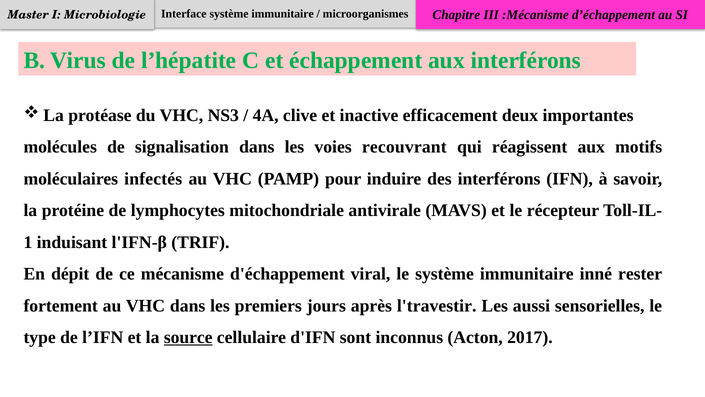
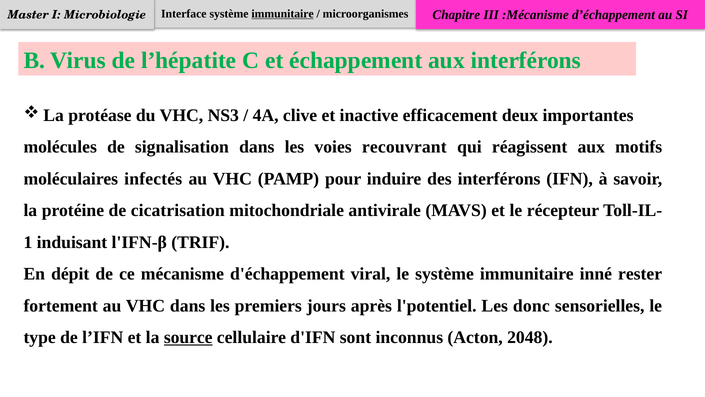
immunitaire at (283, 14) underline: none -> present
lymphocytes: lymphocytes -> cicatrisation
l'travestir: l'travestir -> l'potentiel
aussi: aussi -> donc
2017: 2017 -> 2048
